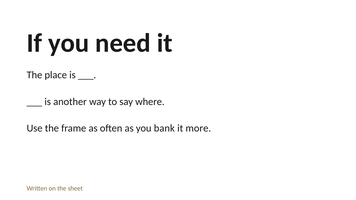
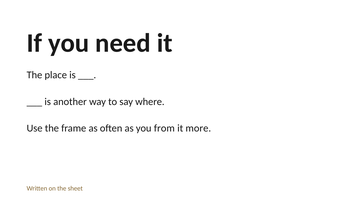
bank: bank -> from
